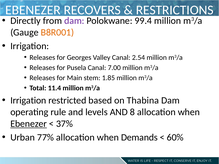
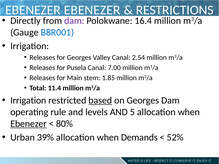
EBENEZER RECOVERS: RECOVERS -> EBENEZER
99.4: 99.4 -> 16.4
B8R001 colour: orange -> blue
based underline: none -> present
on Thabina: Thabina -> Georges
8: 8 -> 5
37%: 37% -> 80%
77%: 77% -> 39%
60%: 60% -> 52%
